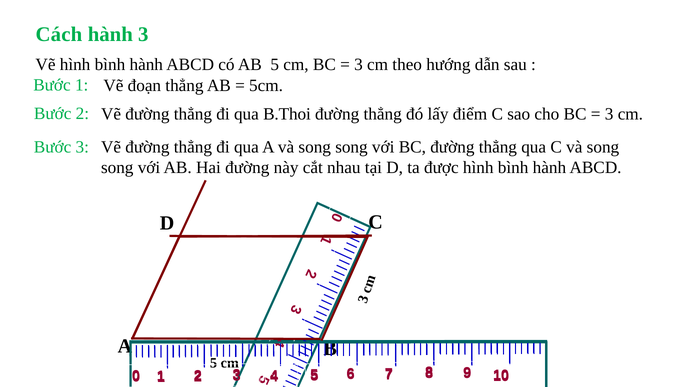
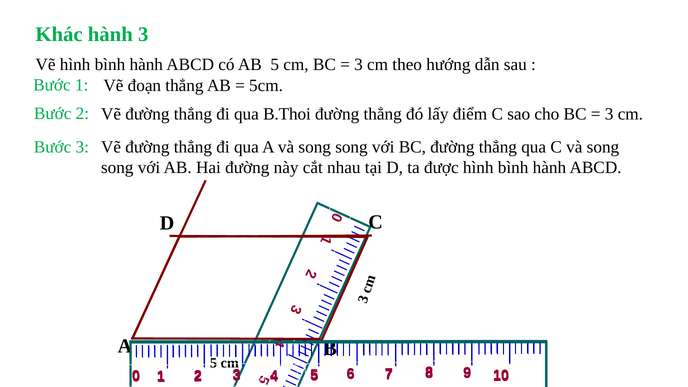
Cách: Cách -> Khác
